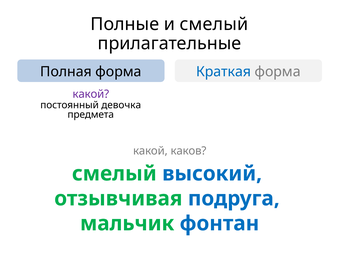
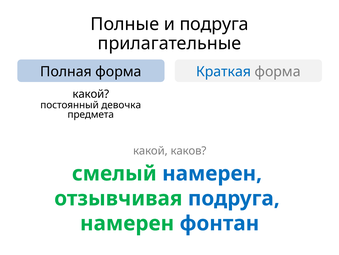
и смелый: смелый -> подруга
какой at (91, 94) colour: purple -> black
смелый высокий: высокий -> намерен
мальчик at (127, 223): мальчик -> намерен
